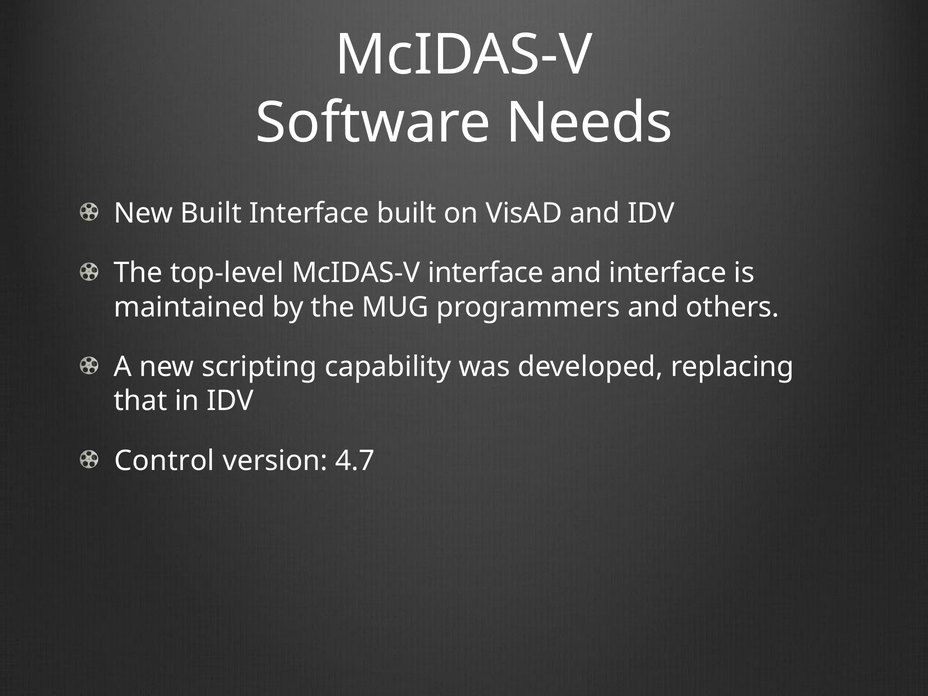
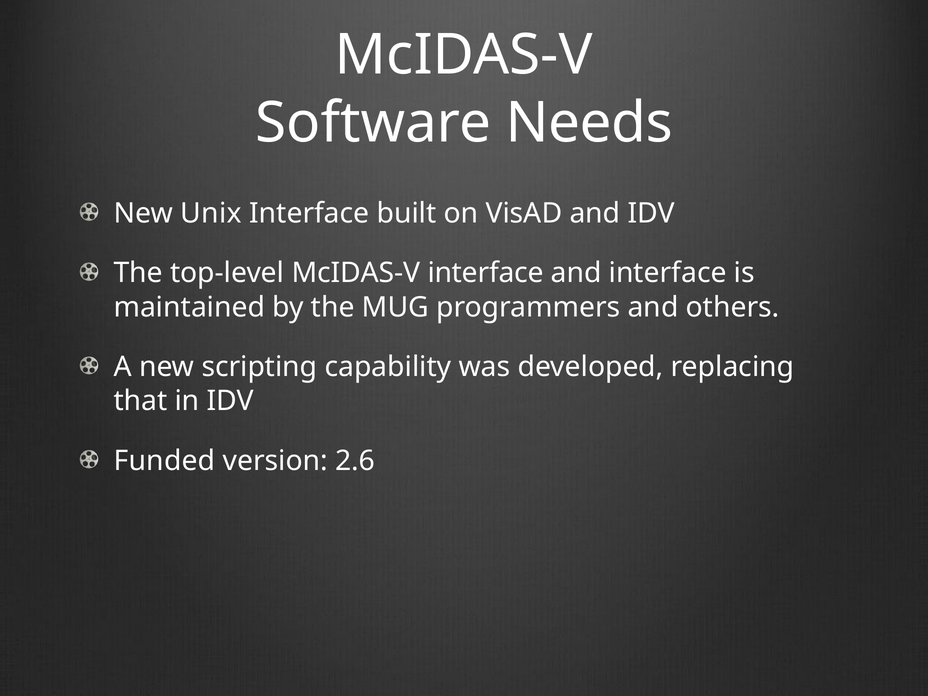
New Built: Built -> Unix
Control: Control -> Funded
4.7: 4.7 -> 2.6
